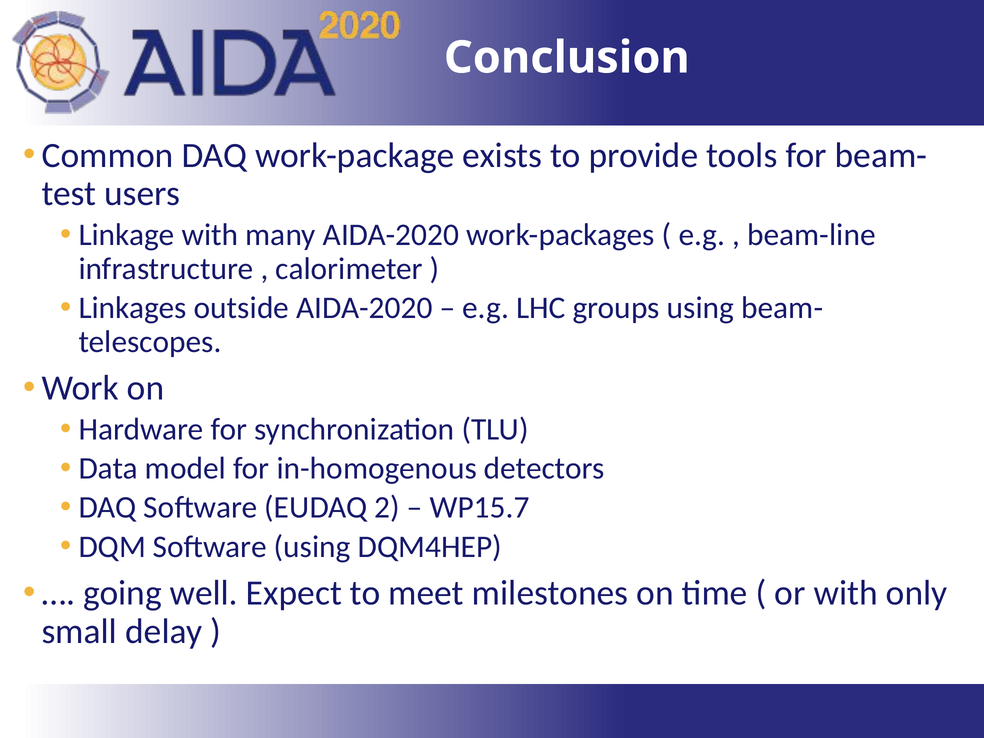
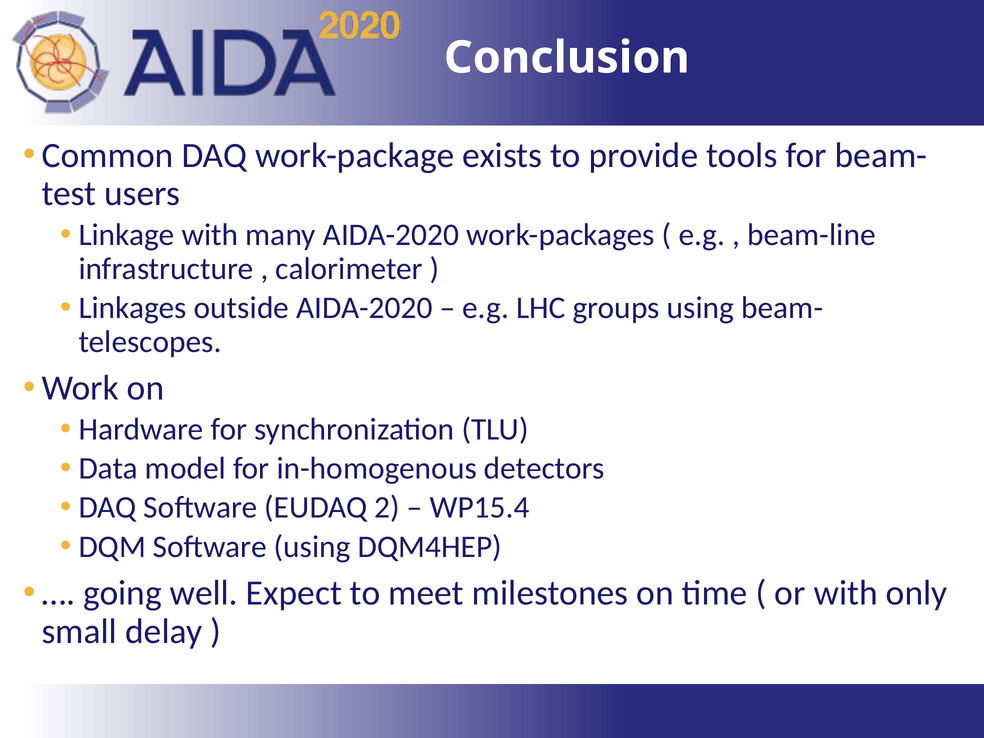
WP15.7: WP15.7 -> WP15.4
